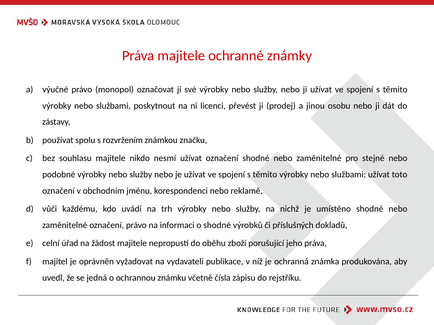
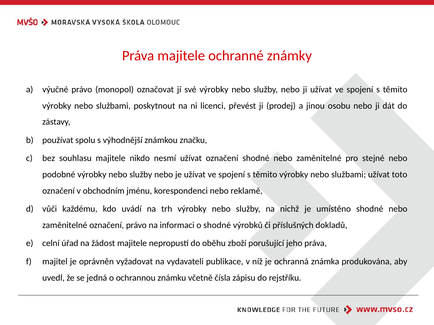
rozvržením: rozvržením -> výhodnější
